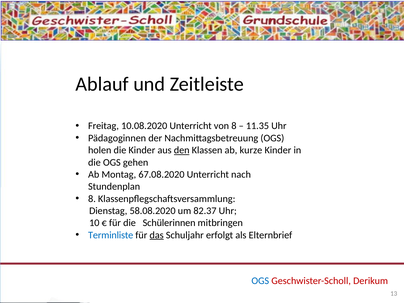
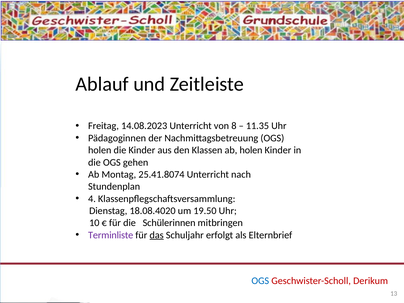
10.08.2020: 10.08.2020 -> 14.08.2023
den underline: present -> none
ab kurze: kurze -> holen
67.08.2020: 67.08.2020 -> 25.41.8074
8 at (92, 199): 8 -> 4
58.08.2020: 58.08.2020 -> 18.08.4020
82.37: 82.37 -> 19.50
Terminliste colour: blue -> purple
